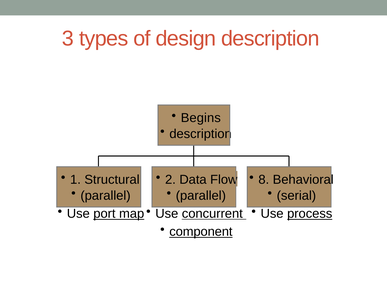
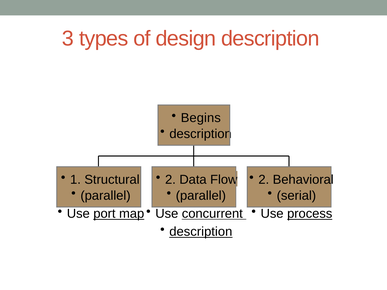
8 at (264, 180): 8 -> 2
component at (201, 232): component -> description
